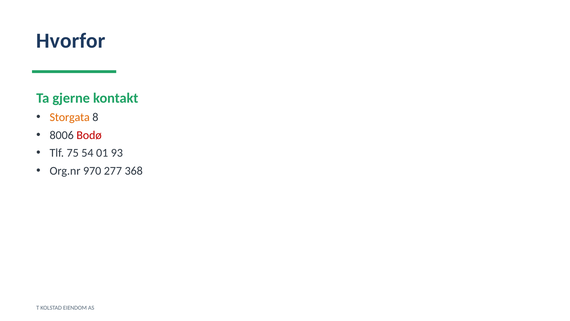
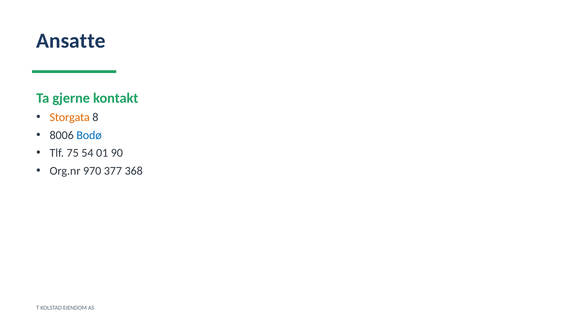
Hvorfor: Hvorfor -> Ansatte
Bodø colour: red -> blue
93: 93 -> 90
277: 277 -> 377
